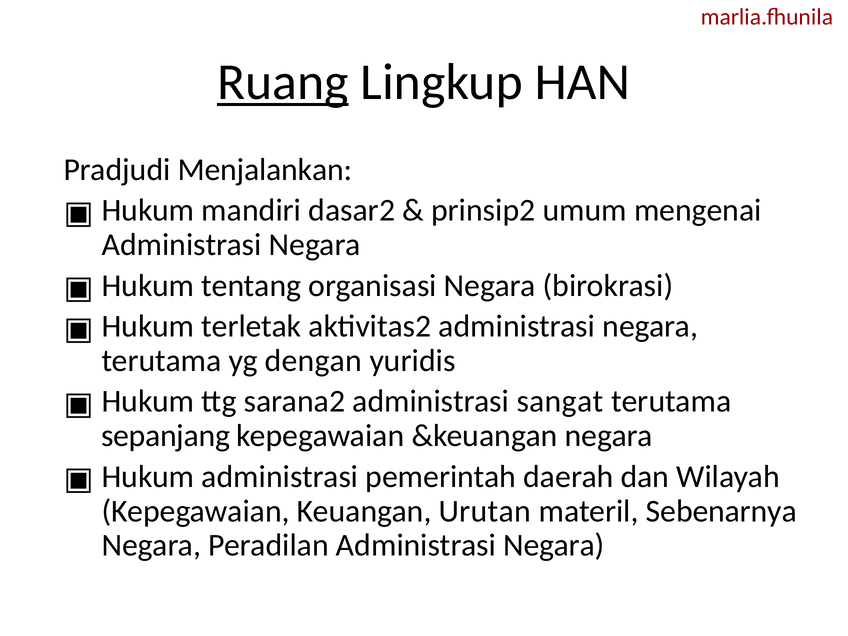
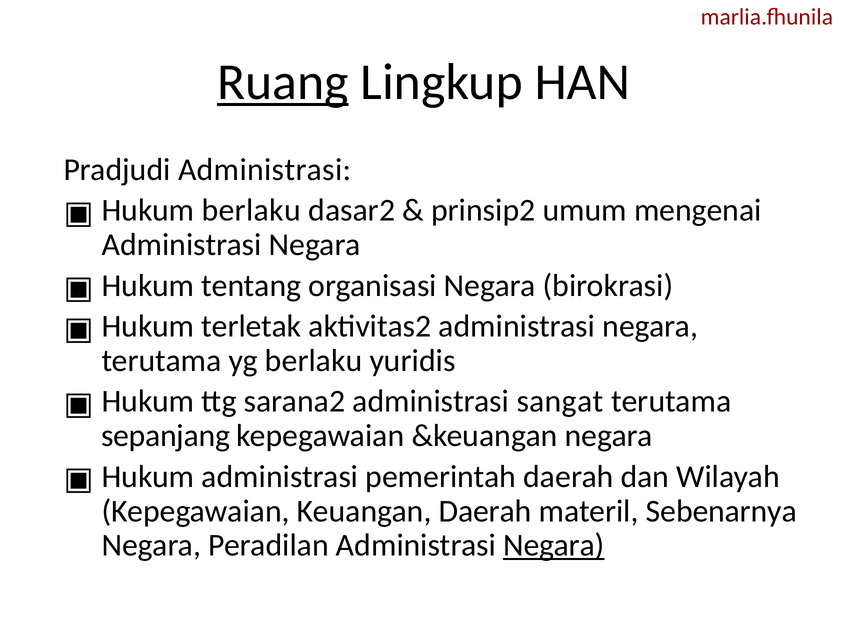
Pradjudi Menjalankan: Menjalankan -> Administrasi
Hukum mandiri: mandiri -> berlaku
yg dengan: dengan -> berlaku
Keuangan Urutan: Urutan -> Daerah
Negara at (554, 545) underline: none -> present
